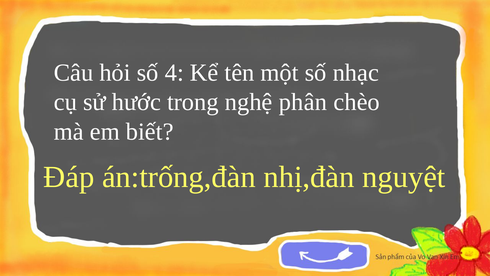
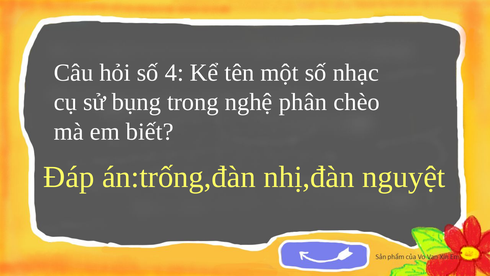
hước: hước -> bụng
